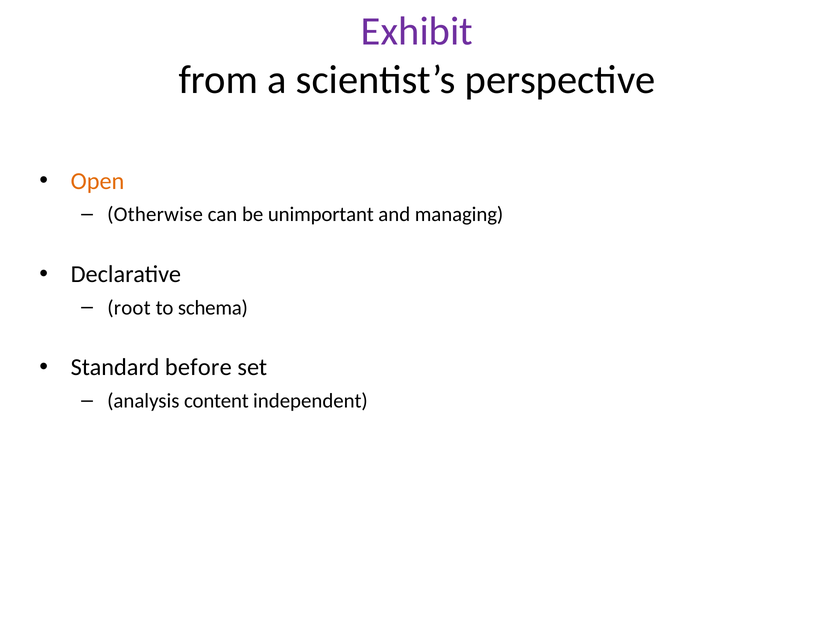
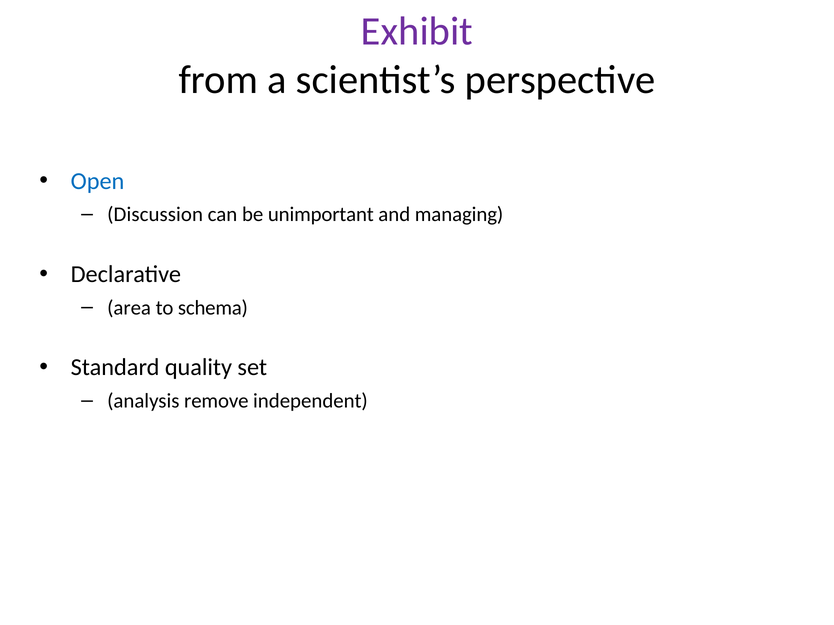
Open colour: orange -> blue
Otherwise: Otherwise -> Discussion
root: root -> area
before: before -> quality
content: content -> remove
